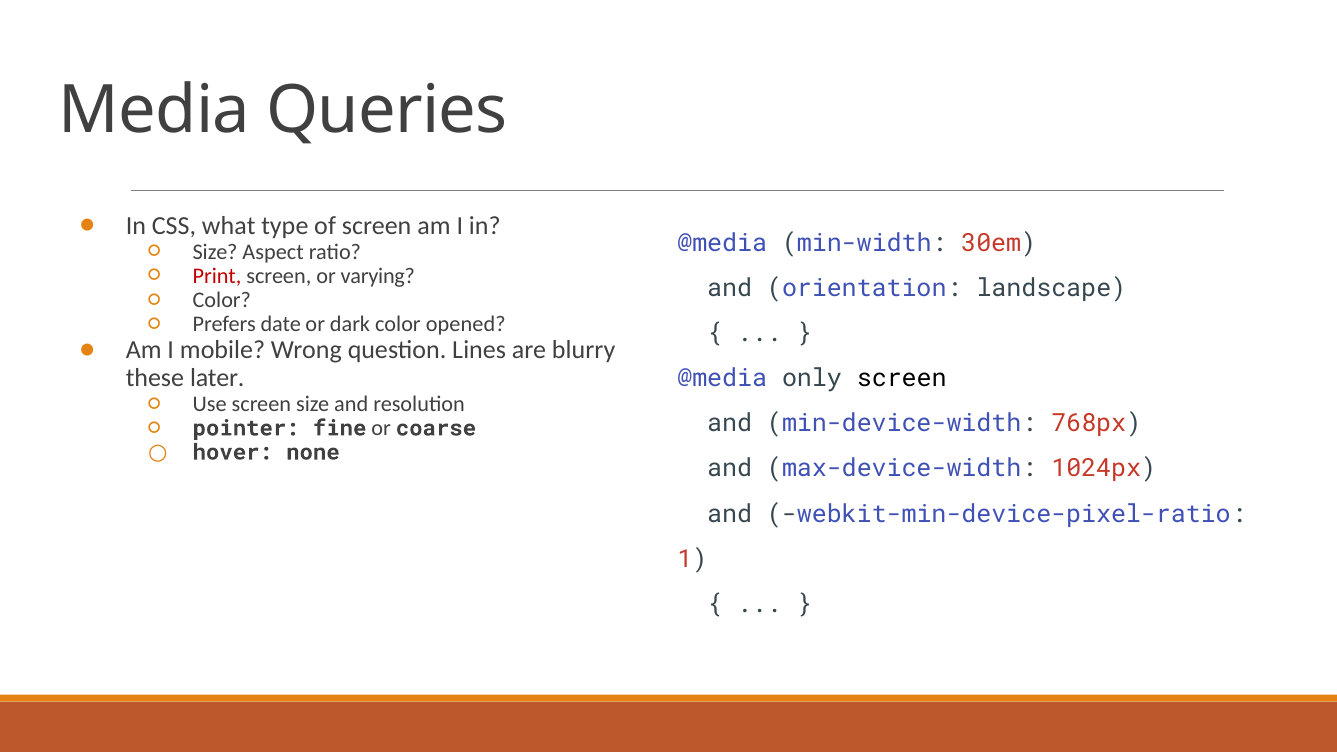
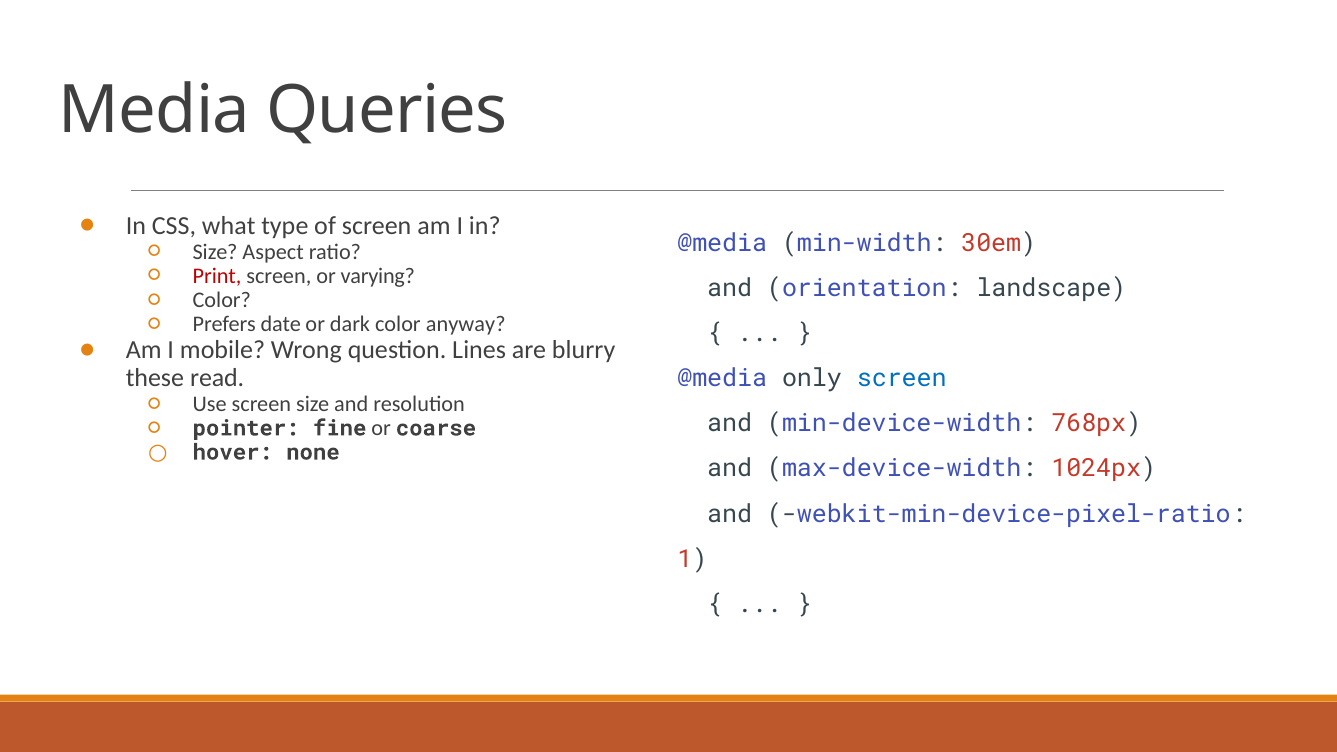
opened: opened -> anyway
later: later -> read
screen at (902, 379) colour: black -> blue
